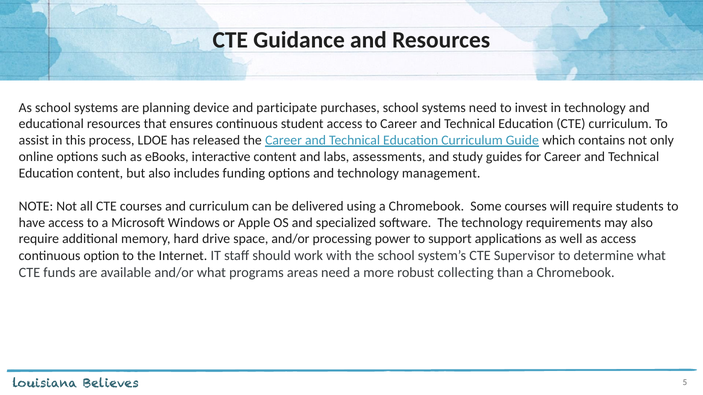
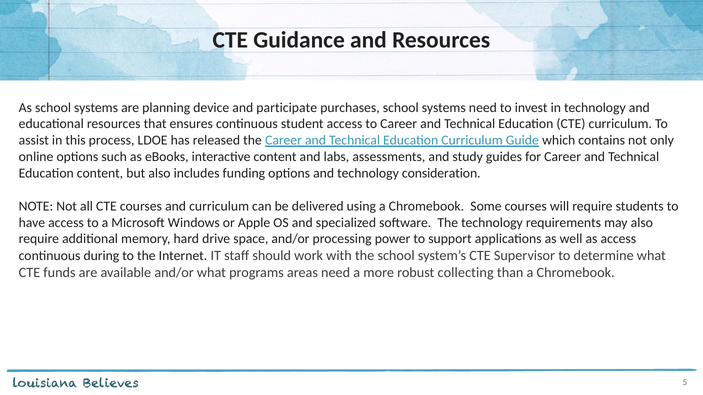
management: management -> consideration
option: option -> during
